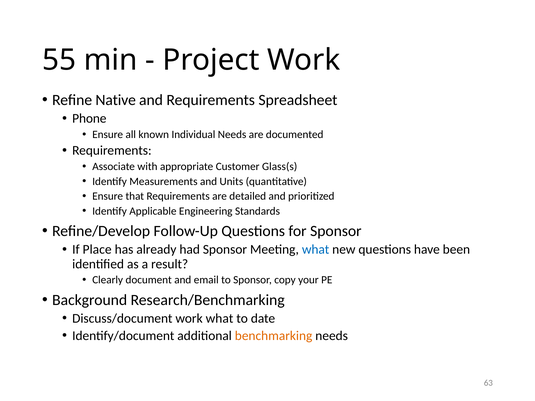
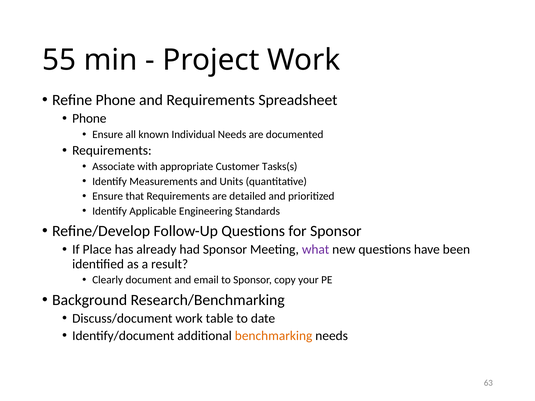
Refine Native: Native -> Phone
Glass(s: Glass(s -> Tasks(s
what at (316, 250) colour: blue -> purple
work what: what -> table
